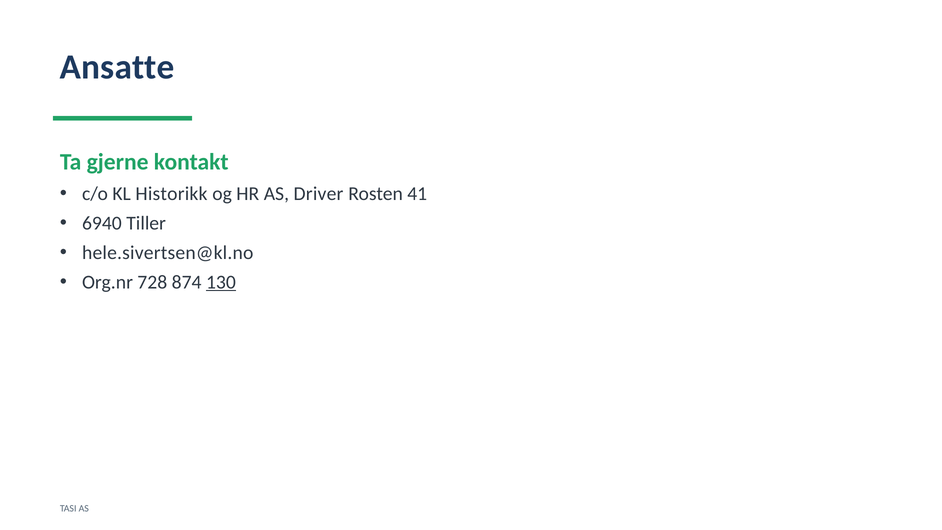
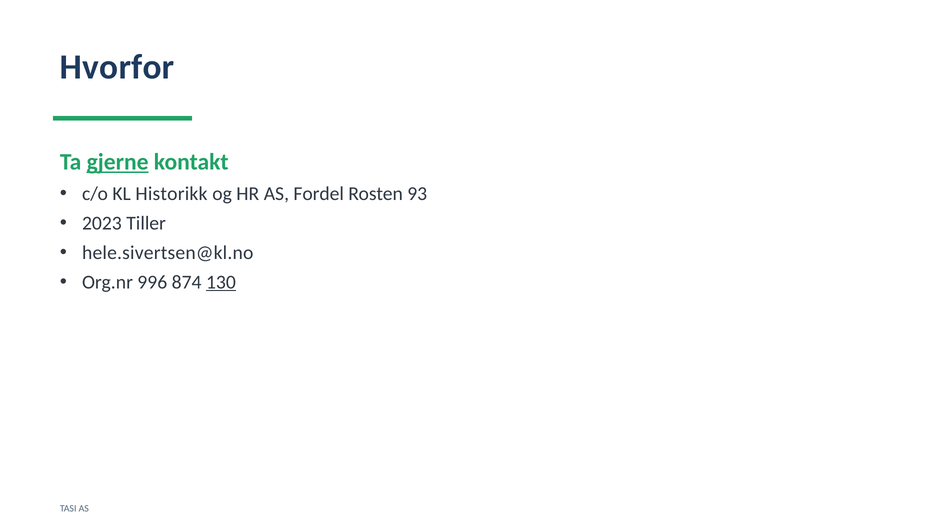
Ansatte: Ansatte -> Hvorfor
gjerne underline: none -> present
Driver: Driver -> Fordel
41: 41 -> 93
6940: 6940 -> 2023
728: 728 -> 996
